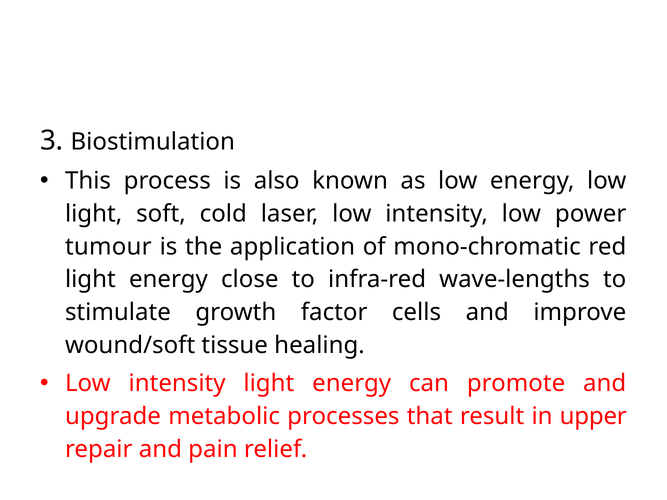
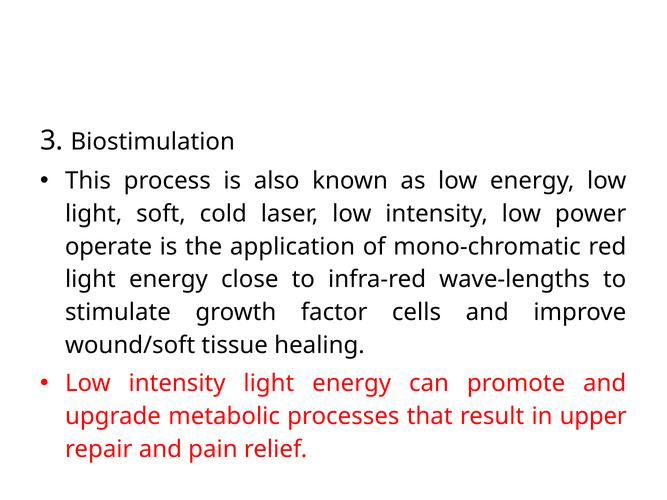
tumour: tumour -> operate
